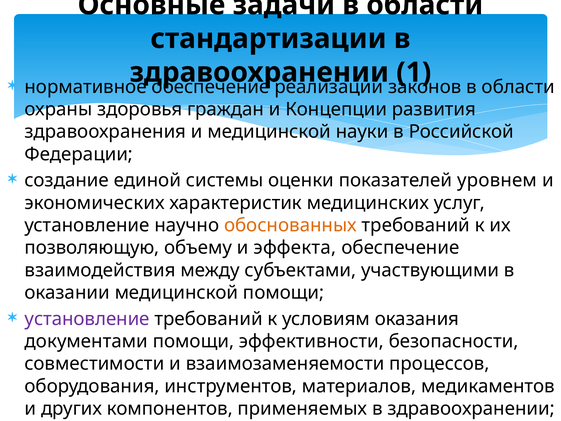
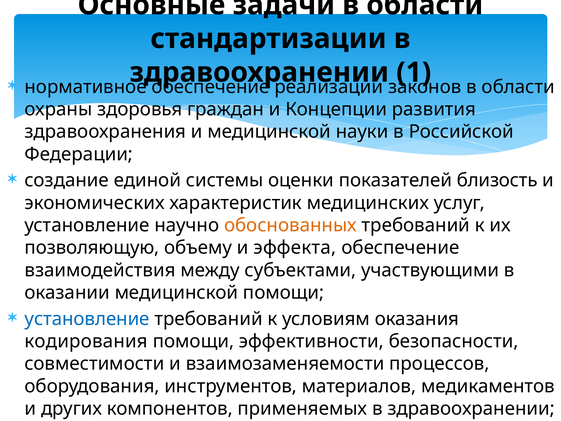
уровнем: уровнем -> близость
установление at (87, 319) colour: purple -> blue
документами: документами -> кодирования
